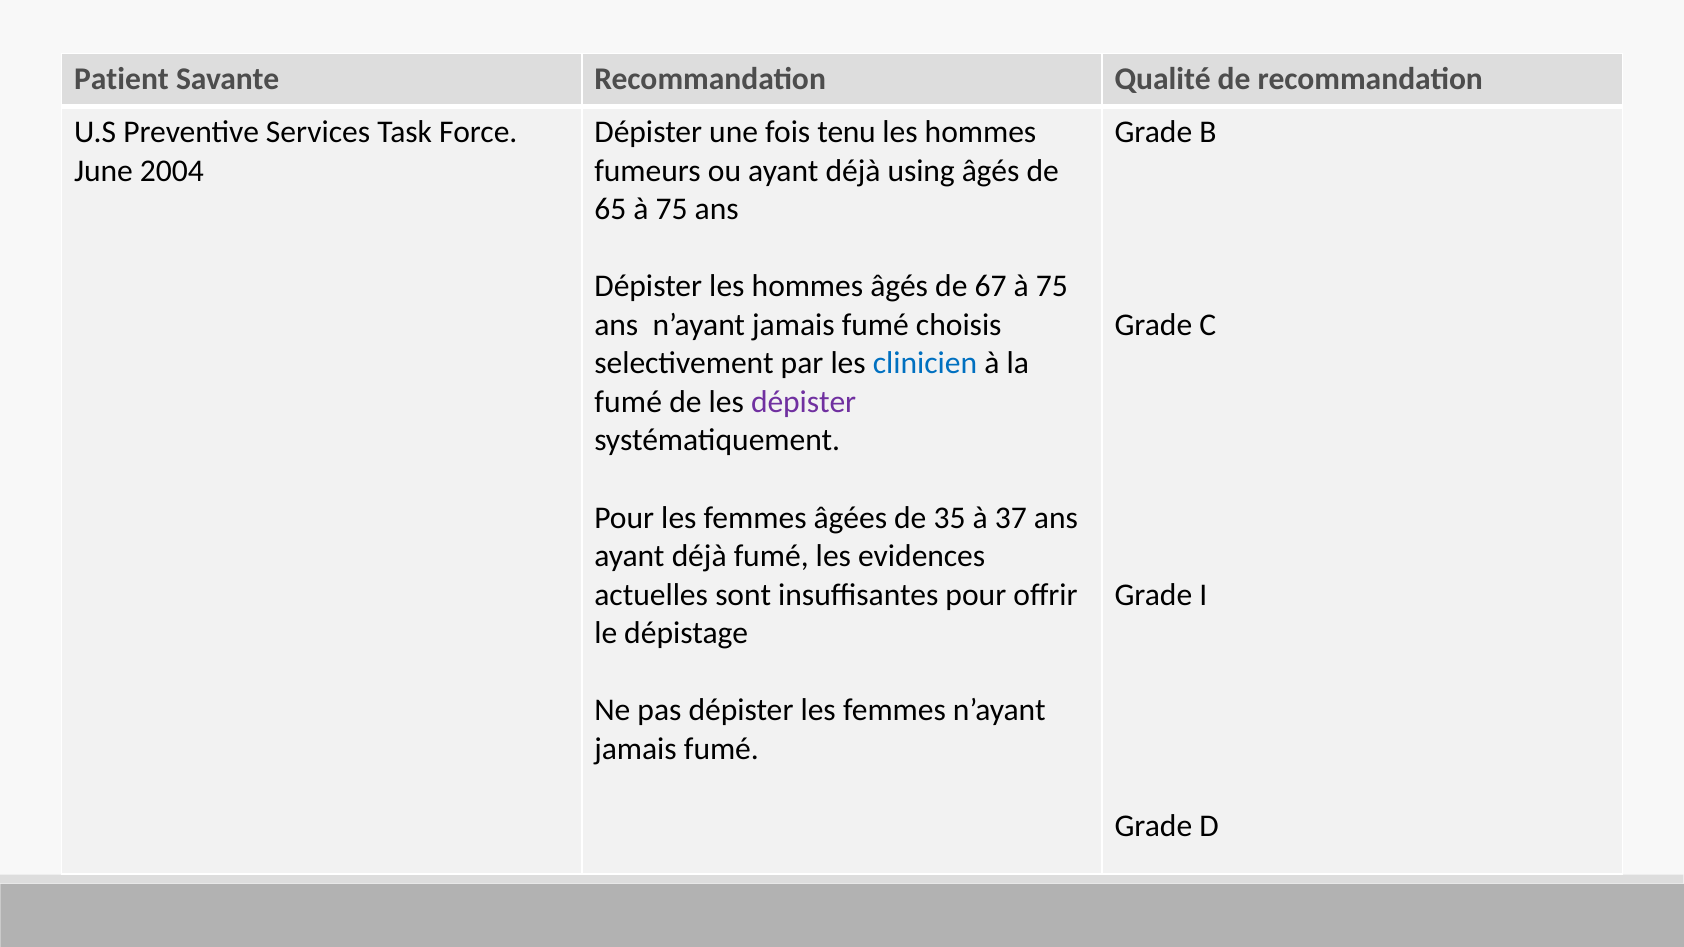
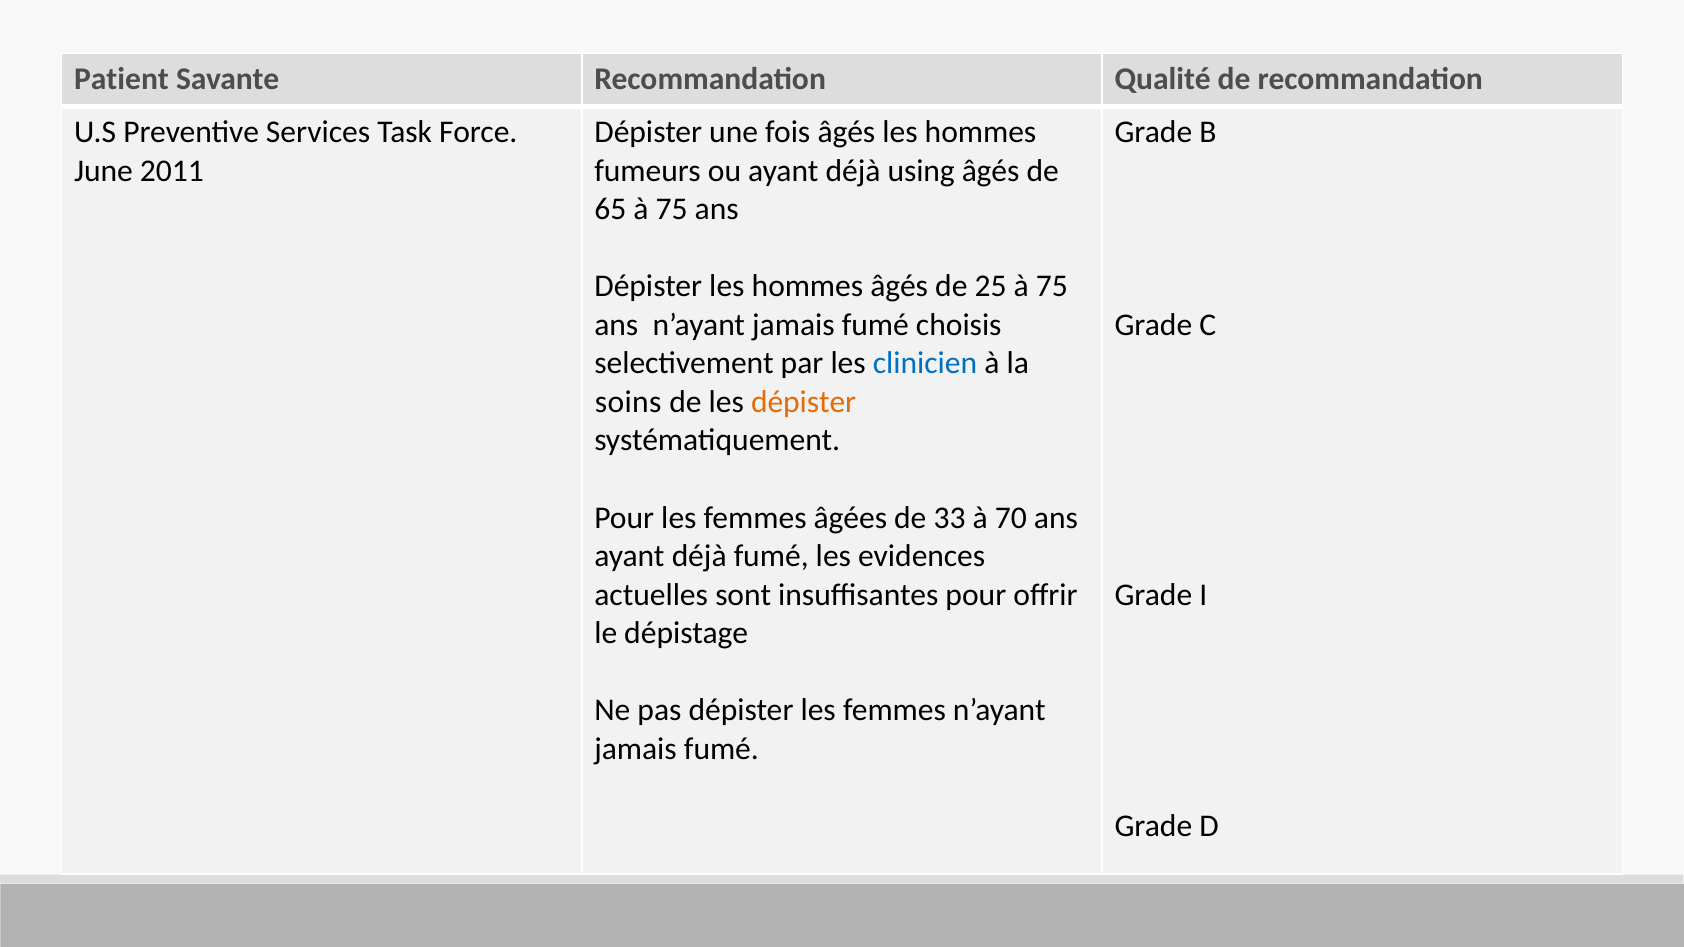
fois tenu: tenu -> âgés
2004: 2004 -> 2011
67: 67 -> 25
fumé at (628, 402): fumé -> soins
dépister at (804, 402) colour: purple -> orange
35: 35 -> 33
37: 37 -> 70
